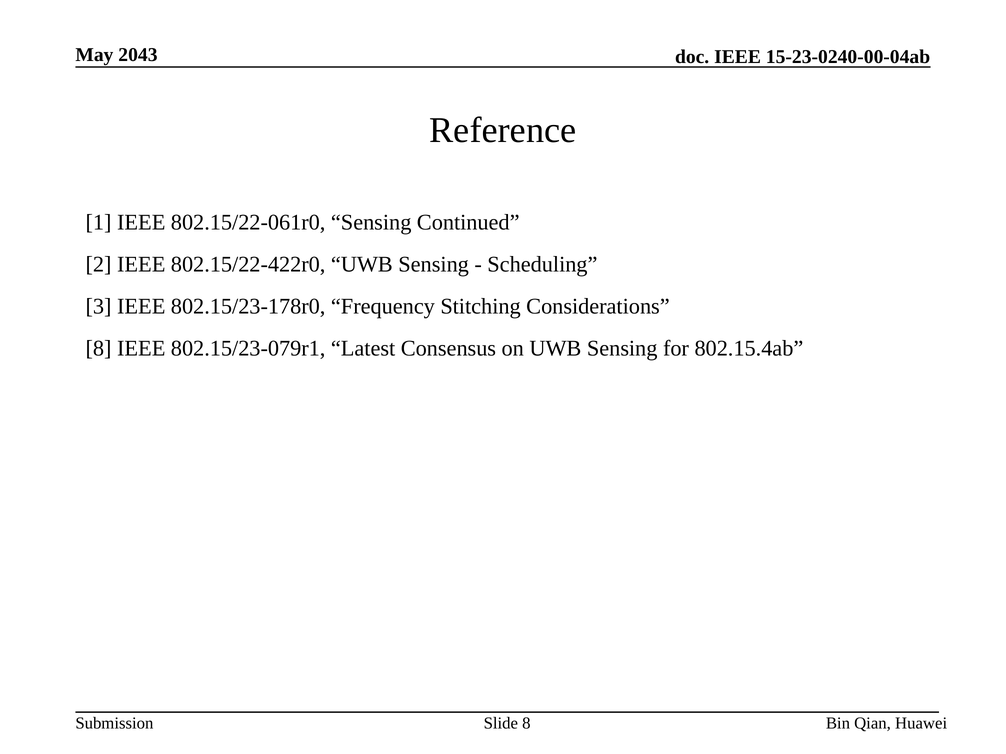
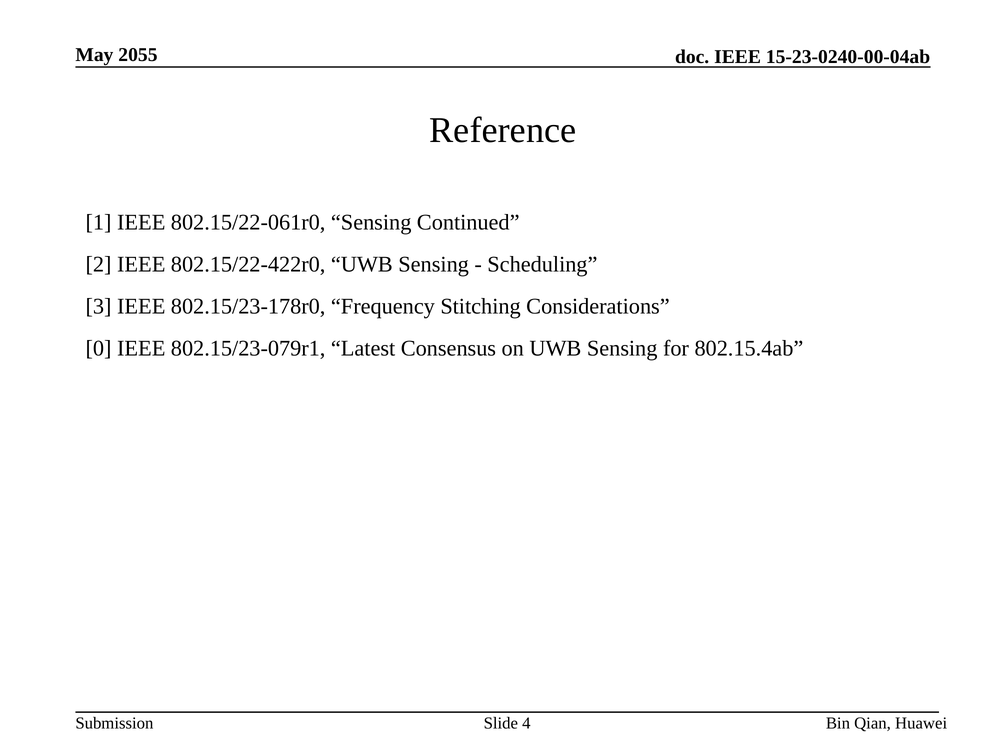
2043: 2043 -> 2055
8 at (99, 348): 8 -> 0
Slide 8: 8 -> 4
